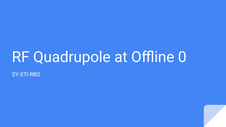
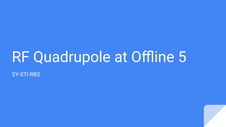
0: 0 -> 5
